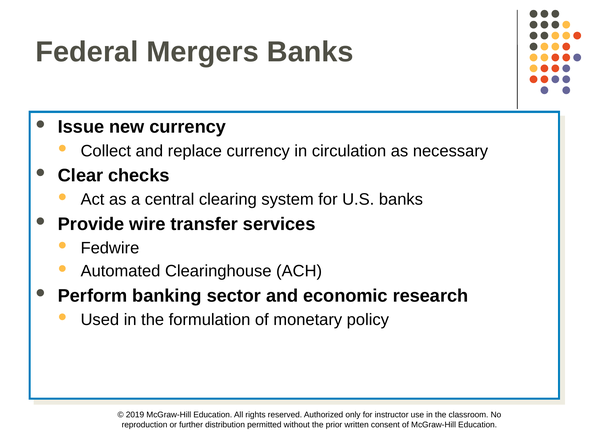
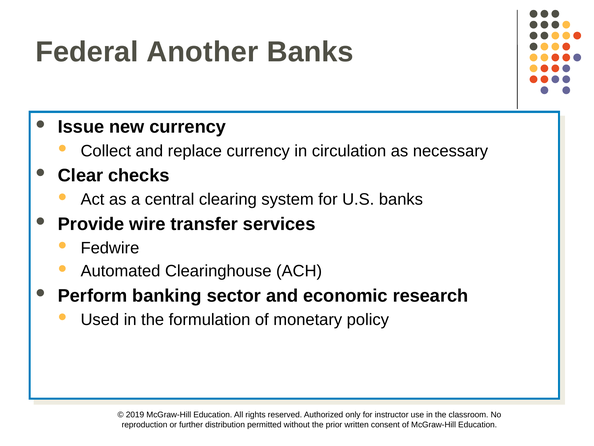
Mergers: Mergers -> Another
